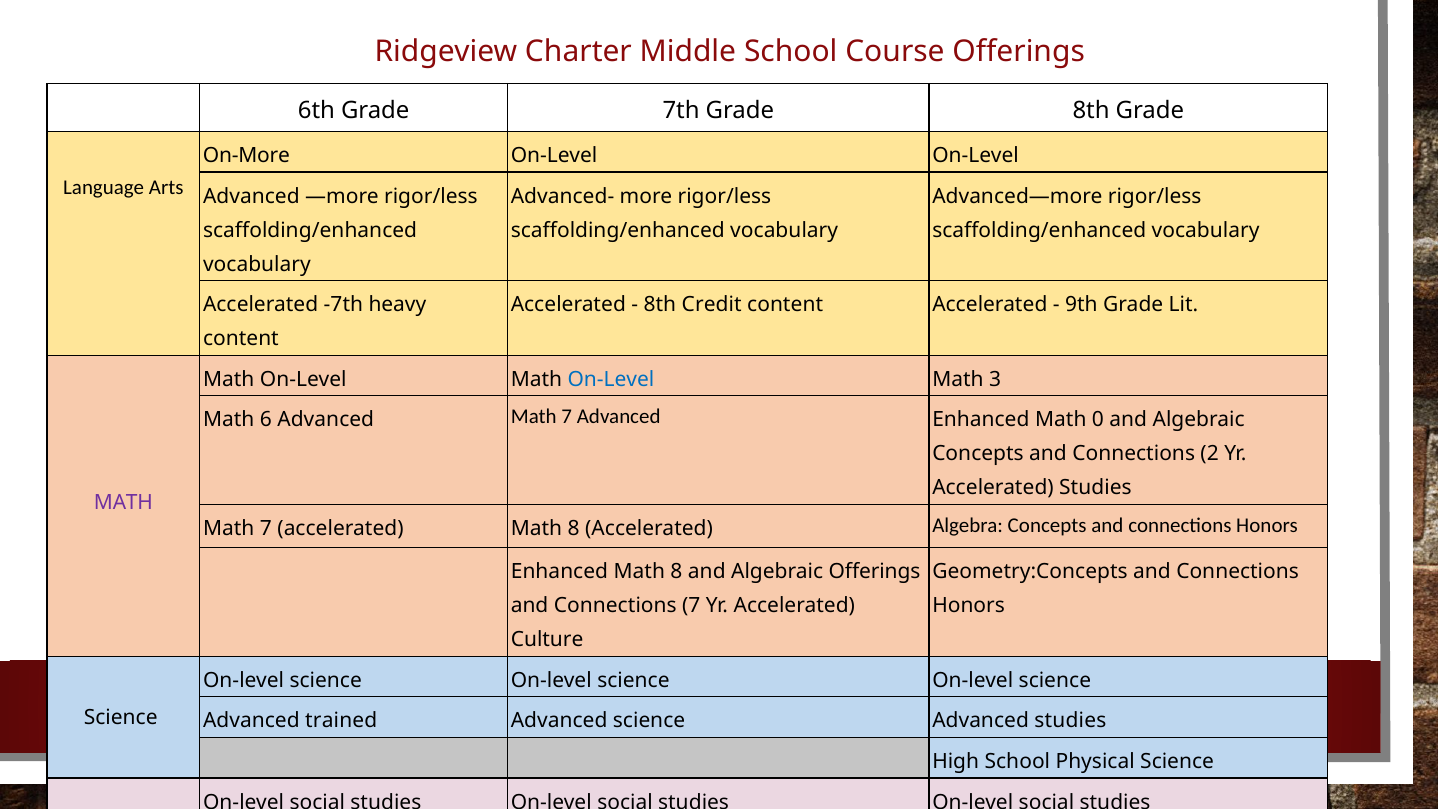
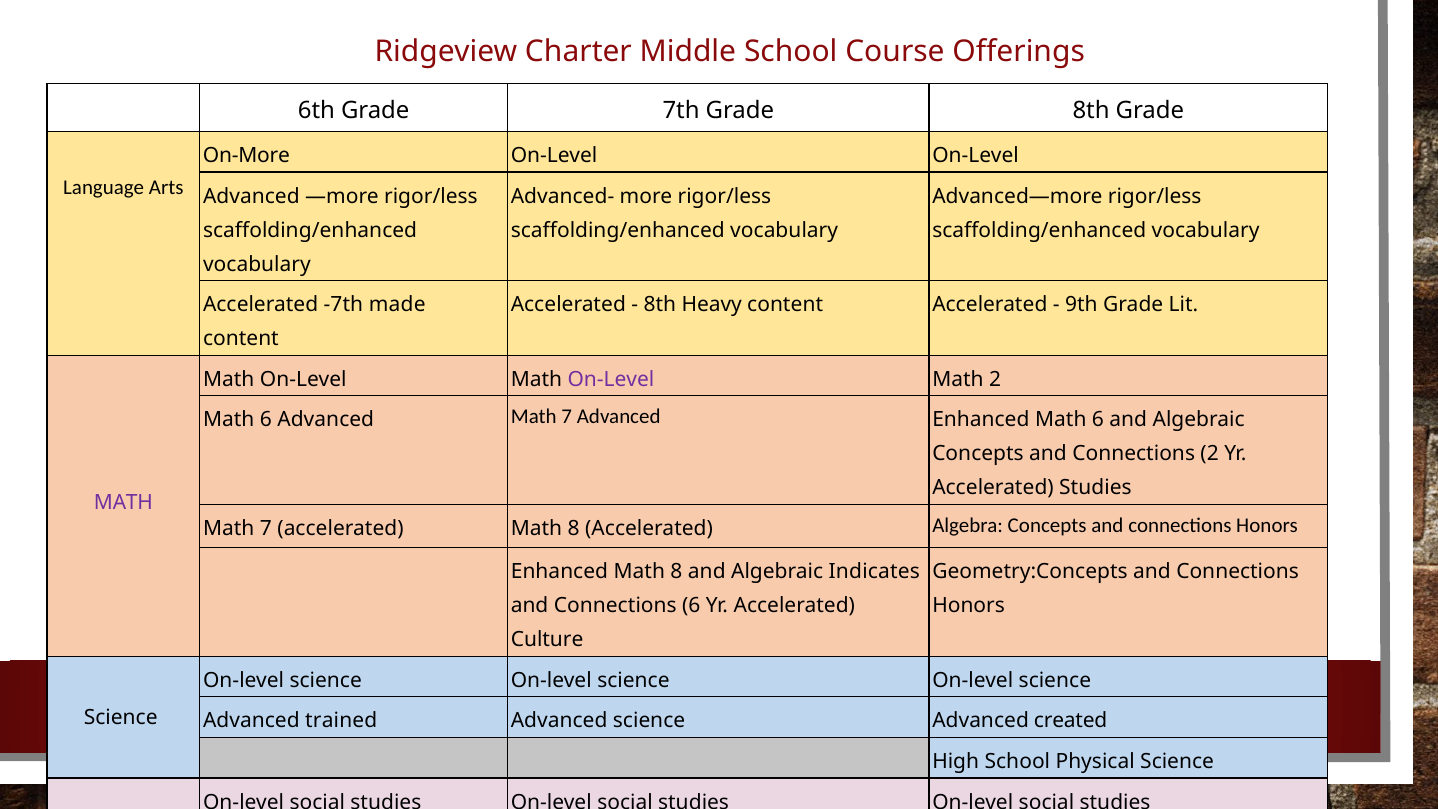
heavy: heavy -> made
Credit: Credit -> Heavy
On-Level at (611, 379) colour: blue -> purple
Math 3: 3 -> 2
Enhanced Math 0: 0 -> 6
Algebraic Offerings: Offerings -> Indicates
Connections 7: 7 -> 6
Advanced studies: studies -> created
